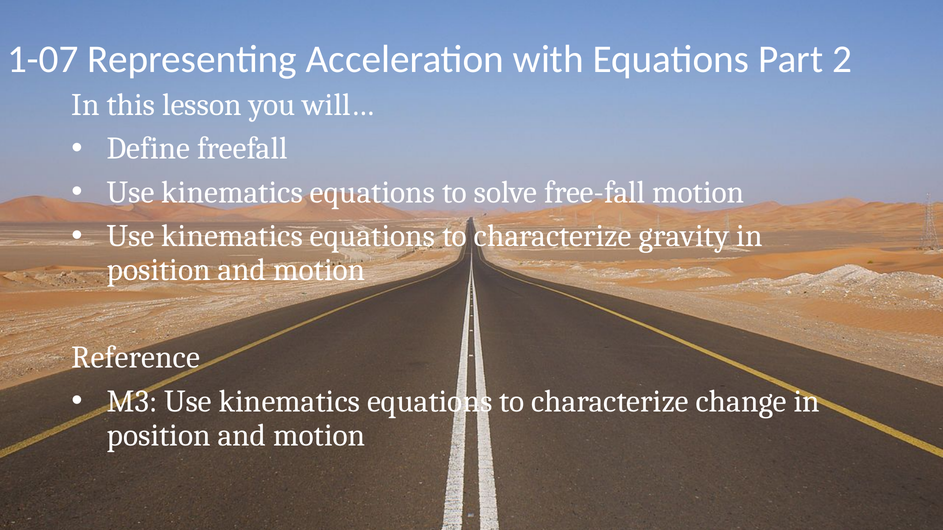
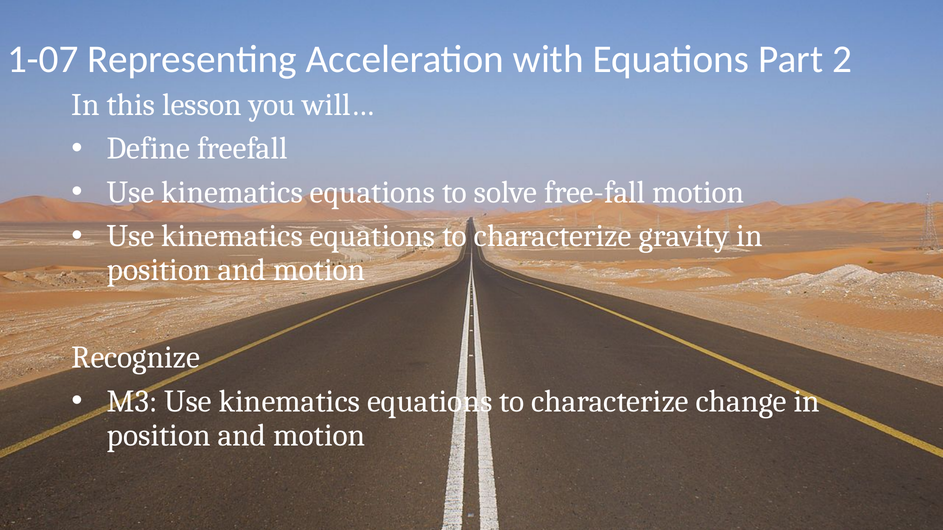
Reference: Reference -> Recognize
